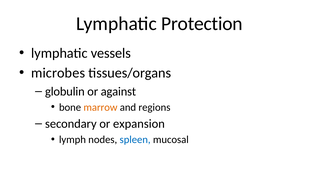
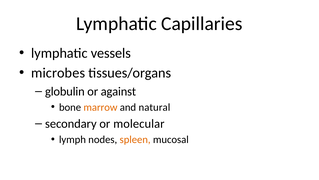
Protection: Protection -> Capillaries
regions: regions -> natural
expansion: expansion -> molecular
spleen colour: blue -> orange
